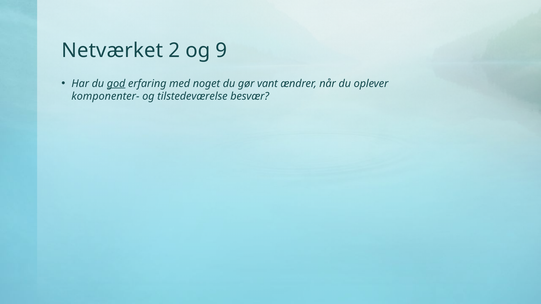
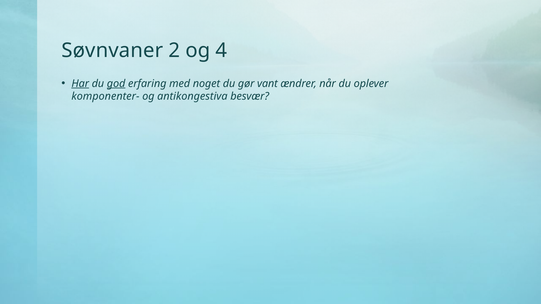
Netværket: Netværket -> Søvnvaner
9: 9 -> 4
Har underline: none -> present
tilstedeværelse: tilstedeværelse -> antikongestiva
